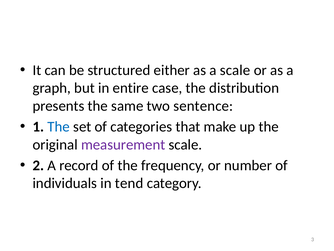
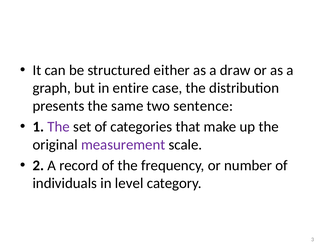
a scale: scale -> draw
The at (59, 126) colour: blue -> purple
tend: tend -> level
